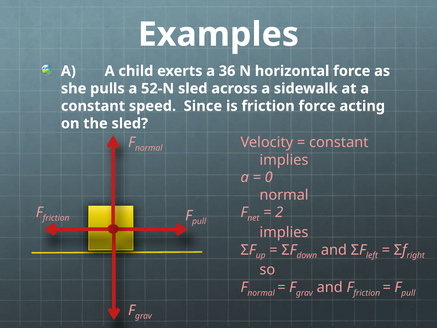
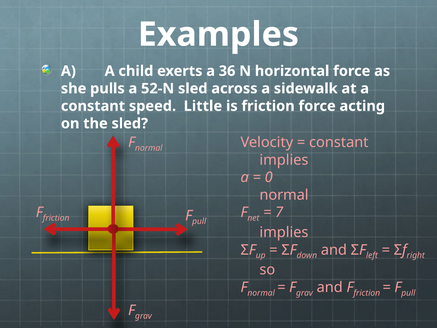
Since: Since -> Little
2: 2 -> 7
